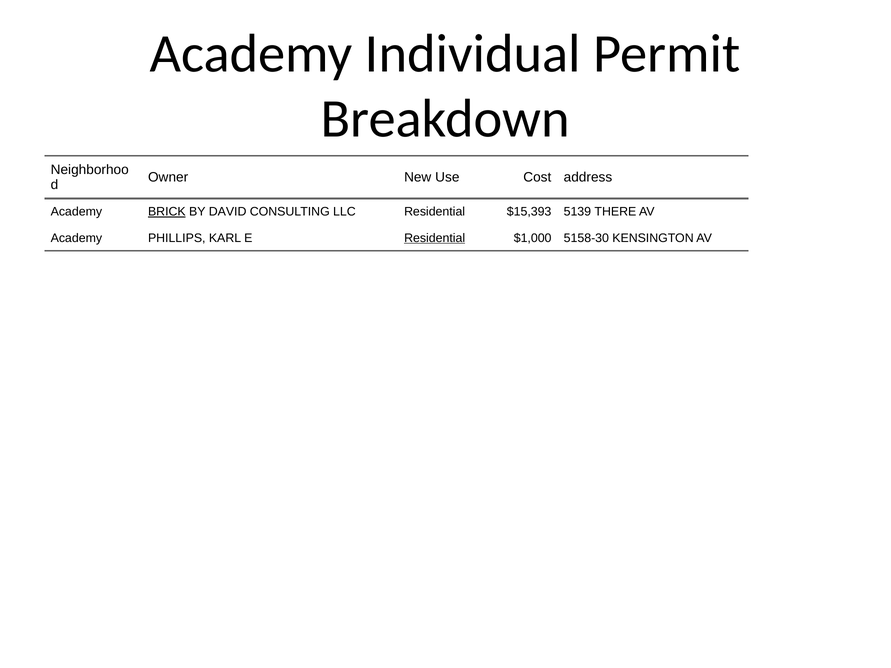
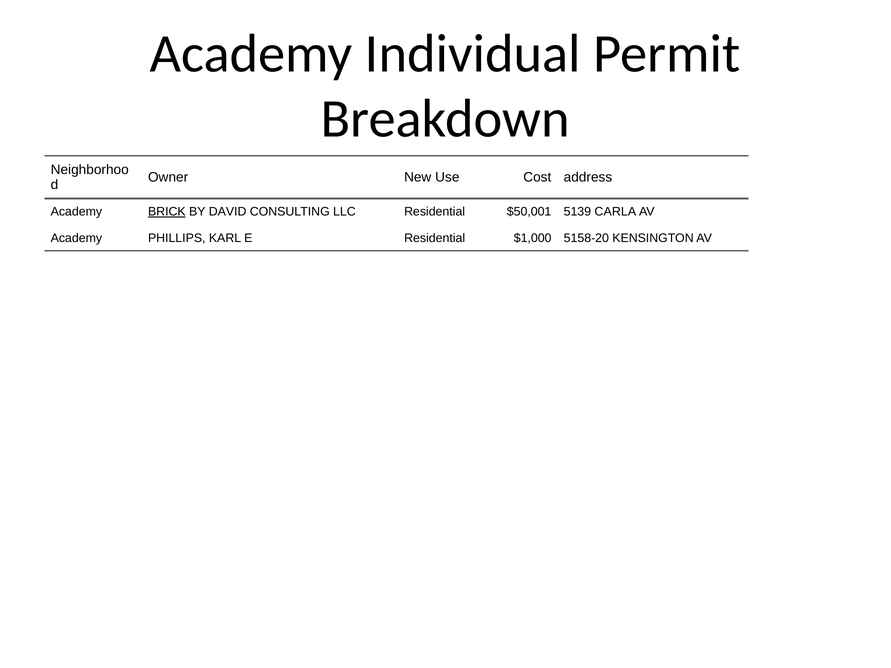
$15,393: $15,393 -> $50,001
THERE: THERE -> CARLA
Residential at (435, 238) underline: present -> none
5158-30: 5158-30 -> 5158-20
